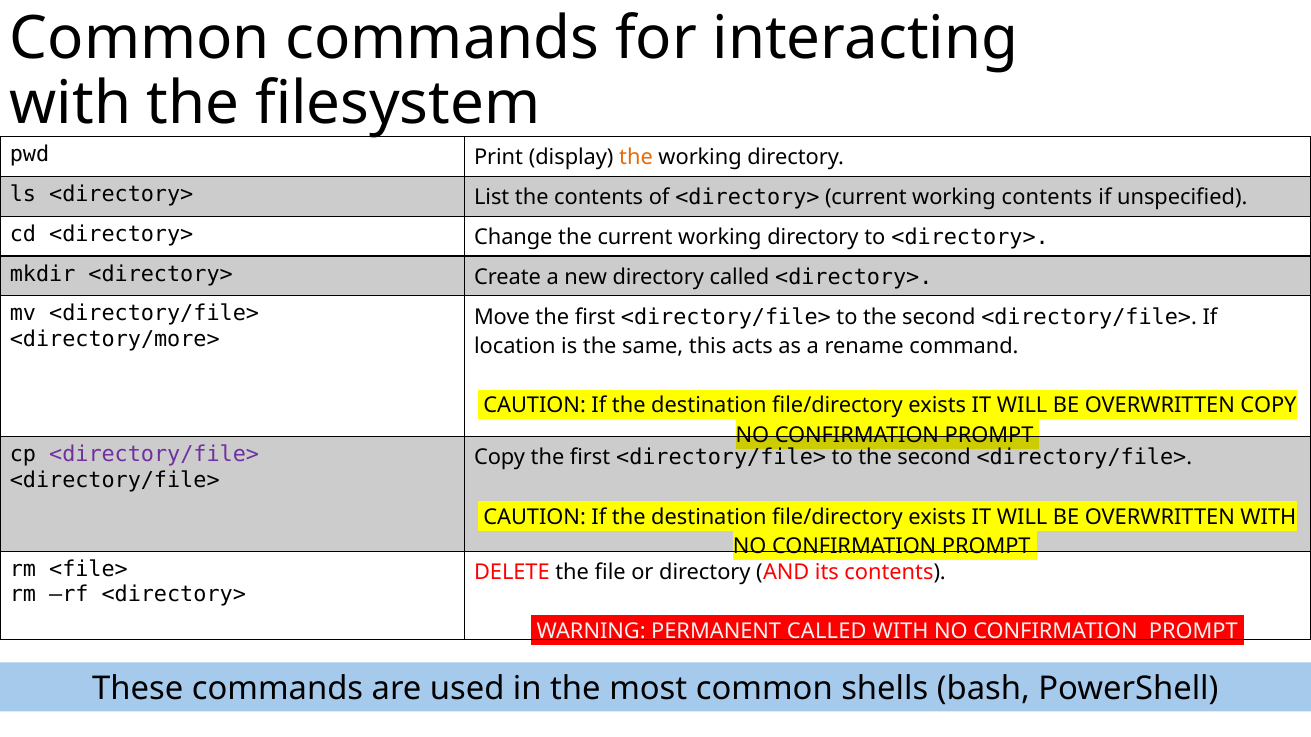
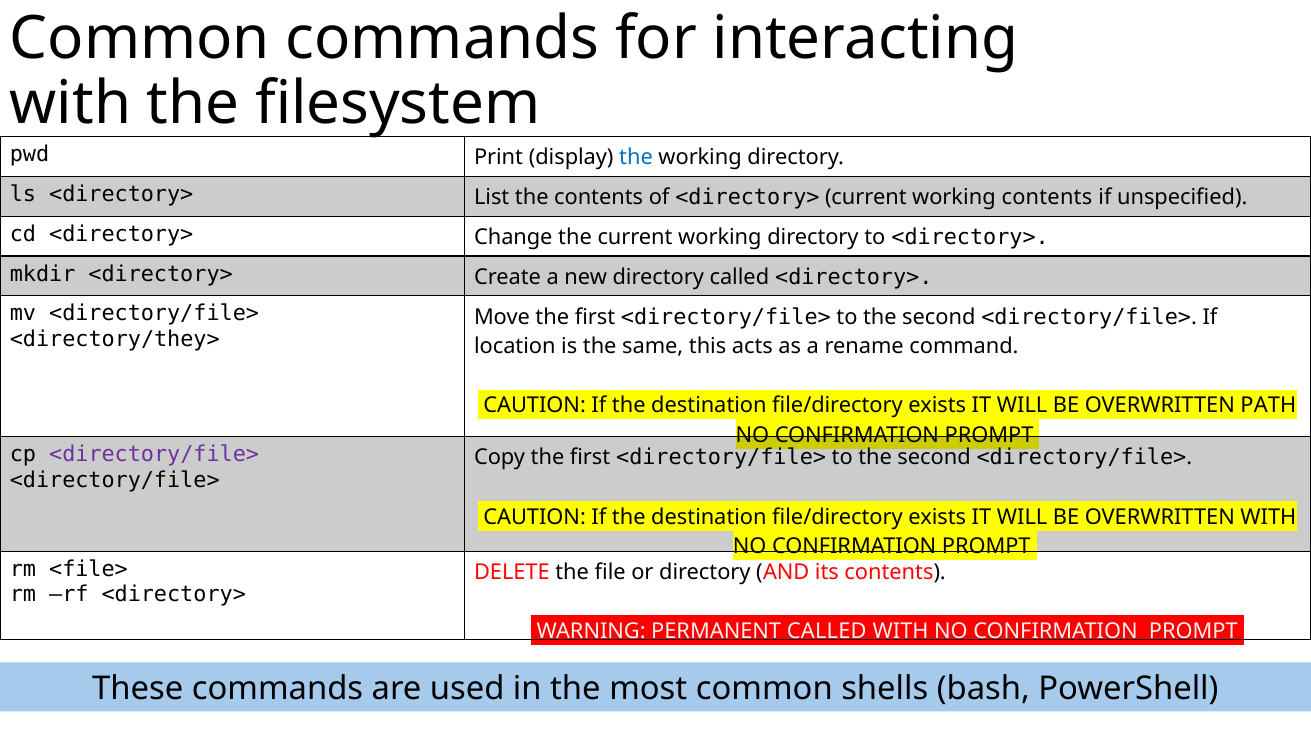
the at (636, 158) colour: orange -> blue
<directory/more>: <directory/more> -> <directory/they>
OVERWRITTEN COPY: COPY -> PATH
